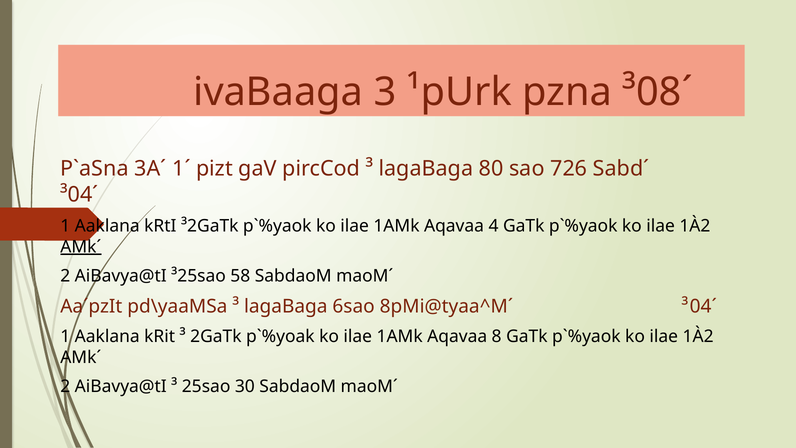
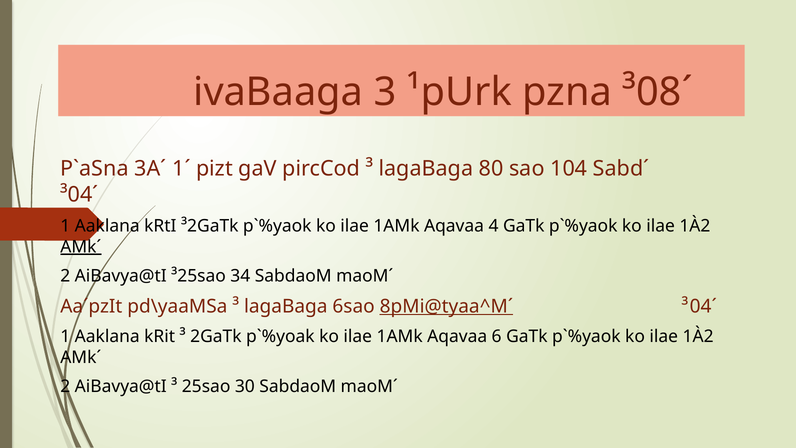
726: 726 -> 104
58: 58 -> 34
8pMi@tyaa^M´ underline: none -> present
8: 8 -> 6
